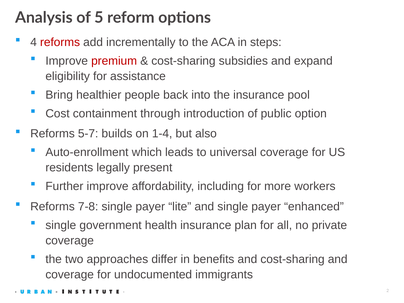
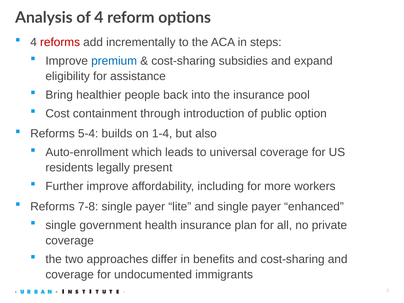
of 5: 5 -> 4
premium colour: red -> blue
5-7: 5-7 -> 5-4
